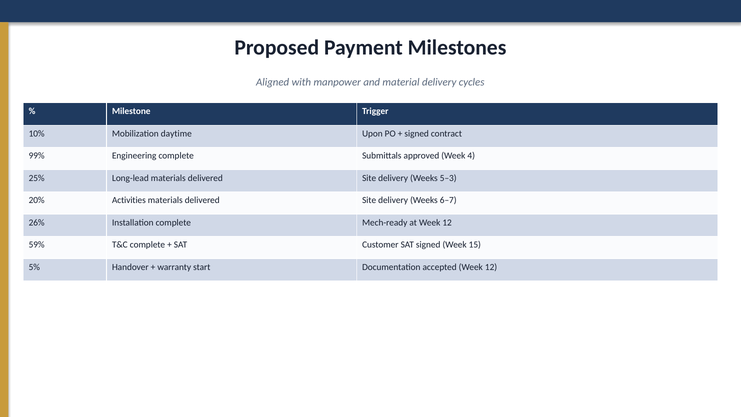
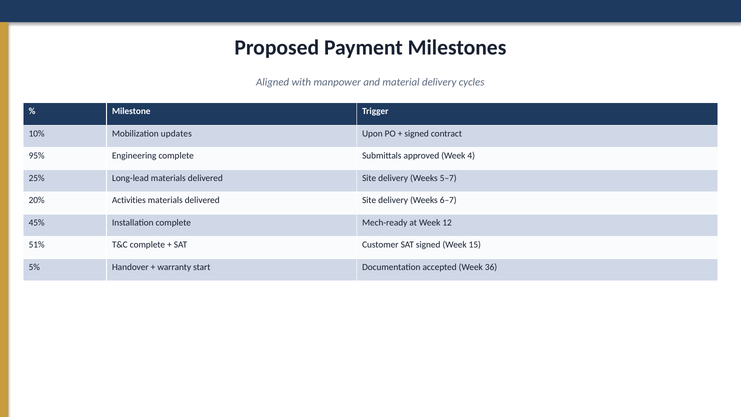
daytime: daytime -> updates
99%: 99% -> 95%
5–3: 5–3 -> 5–7
26%: 26% -> 45%
59%: 59% -> 51%
accepted Week 12: 12 -> 36
